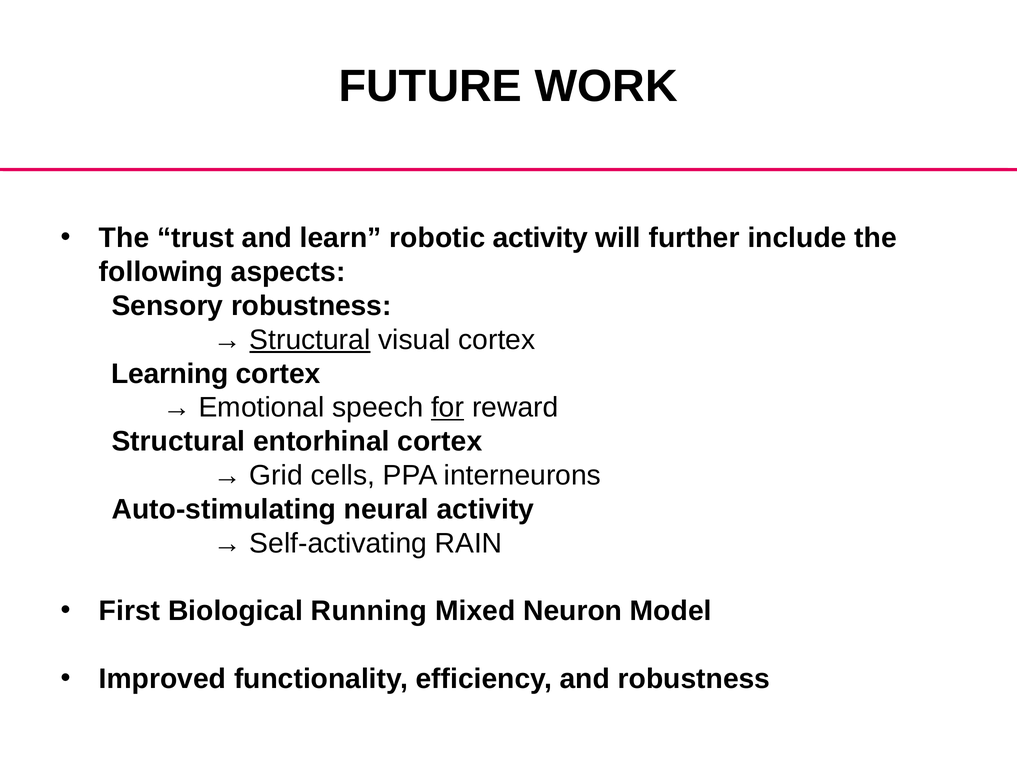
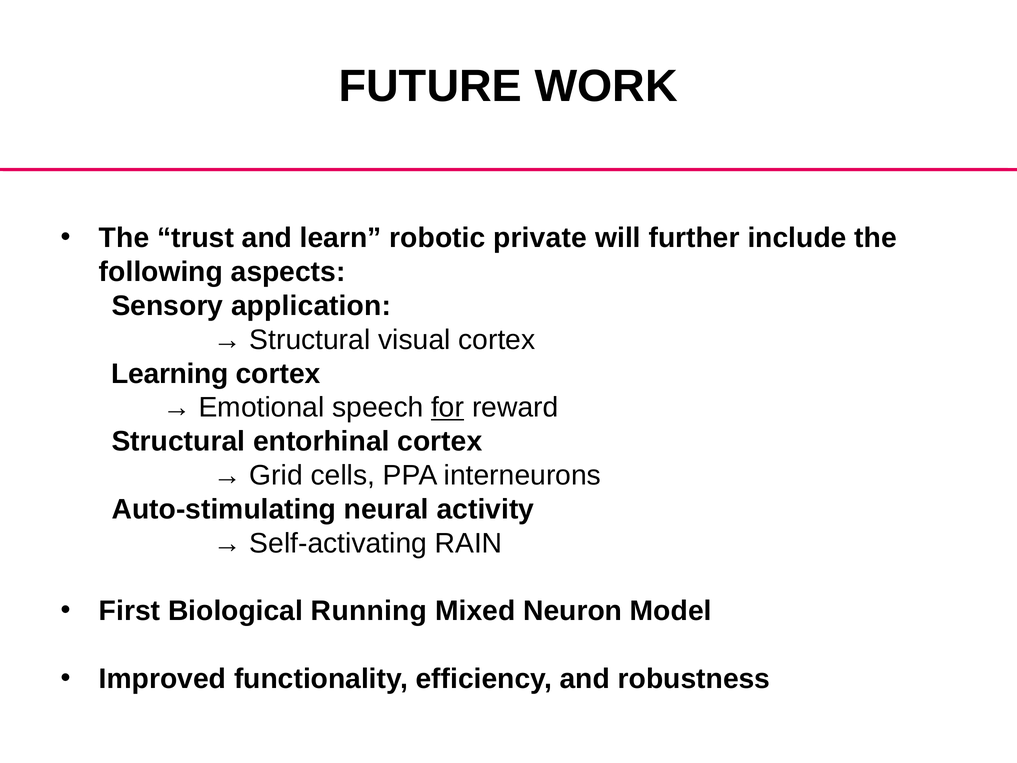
robotic activity: activity -> private
Sensory robustness: robustness -> application
Structural at (310, 340) underline: present -> none
